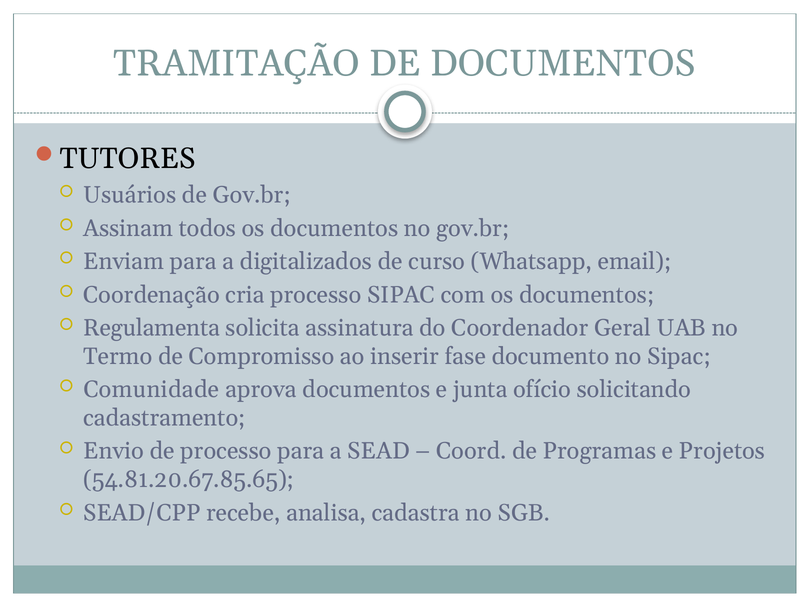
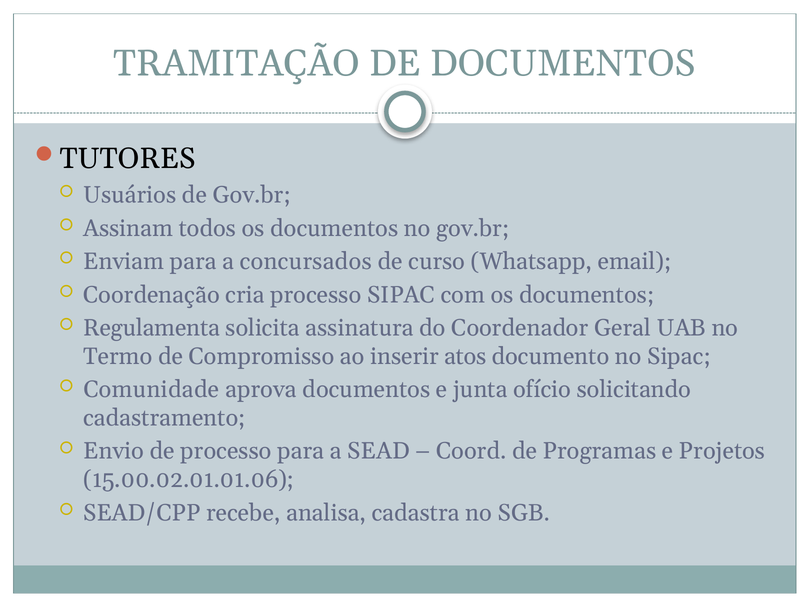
digitalizados: digitalizados -> concursados
fase: fase -> atos
54.81.20.67.85.65: 54.81.20.67.85.65 -> 15.00.02.01.01.06
